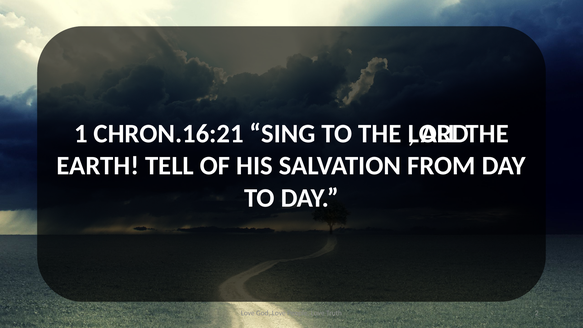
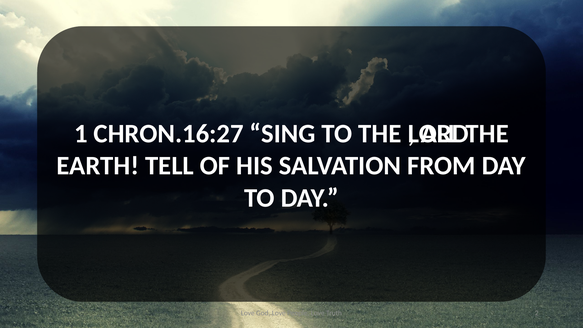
CHRON.16:21: CHRON.16:21 -> CHRON.16:27
